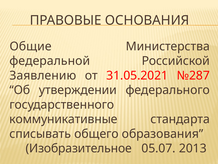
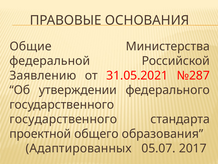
коммуникативные at (63, 119): коммуникативные -> государственного
списывать: списывать -> проектной
Изобразительное: Изобразительное -> Адаптированных
2013: 2013 -> 2017
